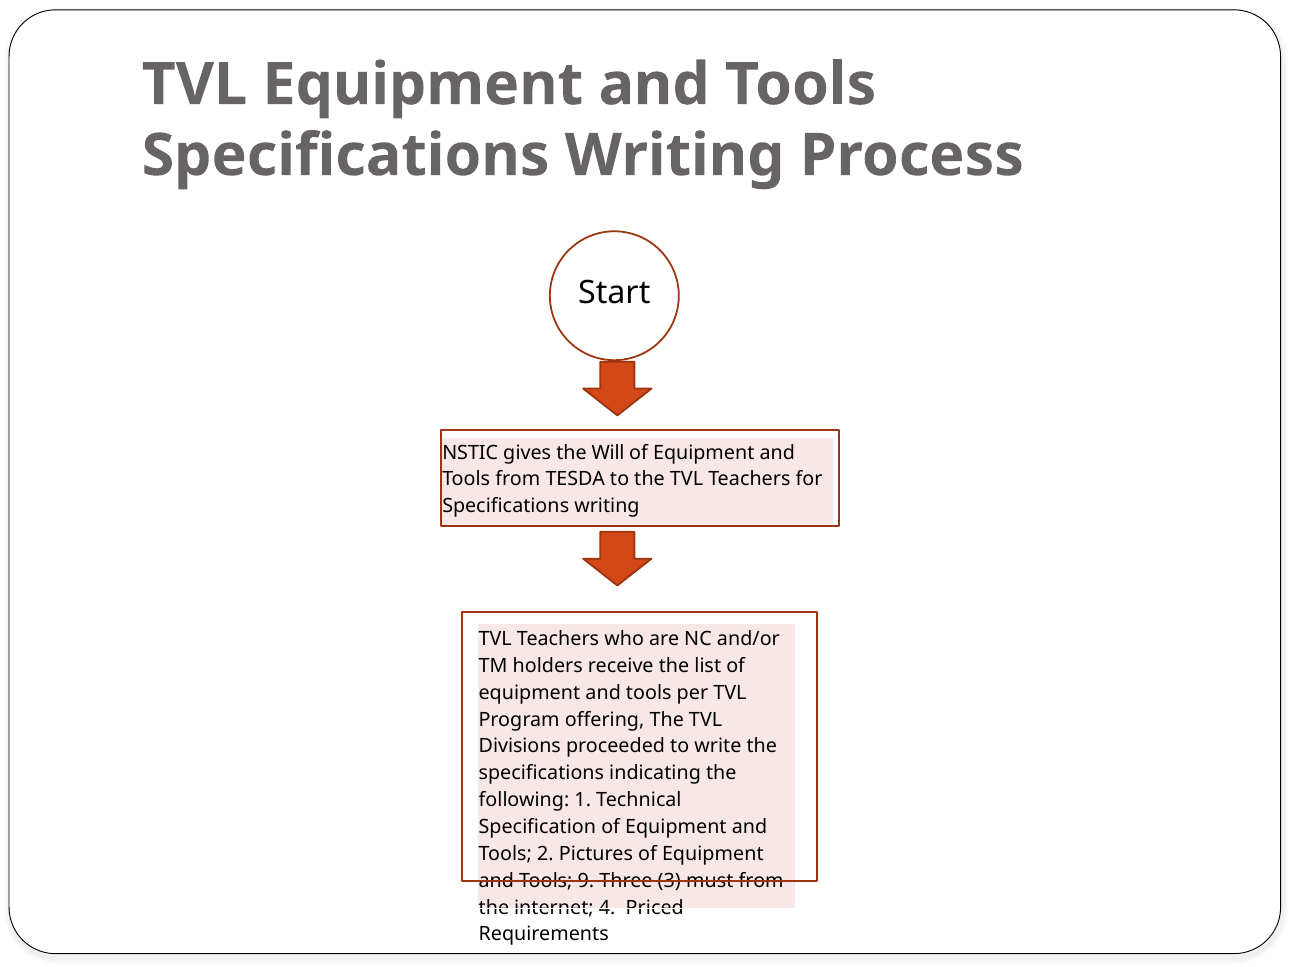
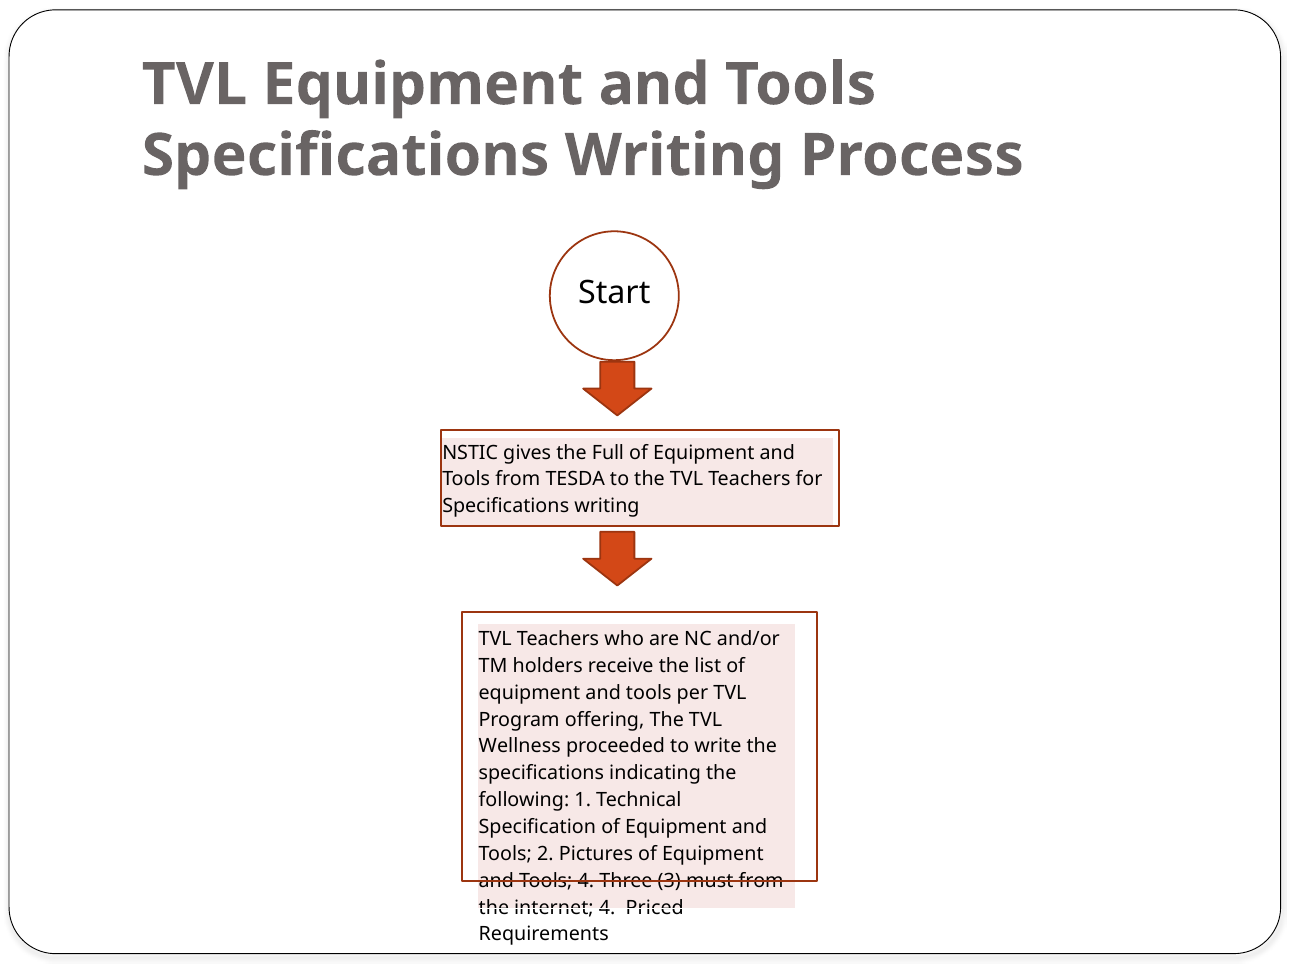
Will: Will -> Full
Divisions: Divisions -> Wellness
Tools 9: 9 -> 4
